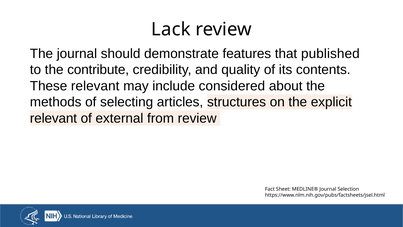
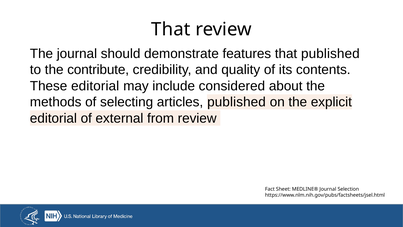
Lack at (171, 29): Lack -> That
These relevant: relevant -> editorial
articles structures: structures -> published
relevant at (53, 118): relevant -> editorial
